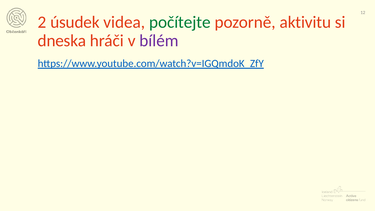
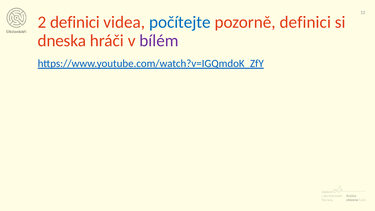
2 úsudek: úsudek -> definici
počítejte colour: green -> blue
pozorně aktivitu: aktivitu -> definici
